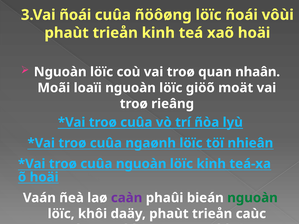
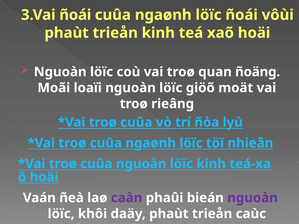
ñöôøng at (163, 15): ñöôøng -> ngaønh
nhaân: nhaân -> ñoäng
nguoàn at (252, 198) colour: green -> purple
